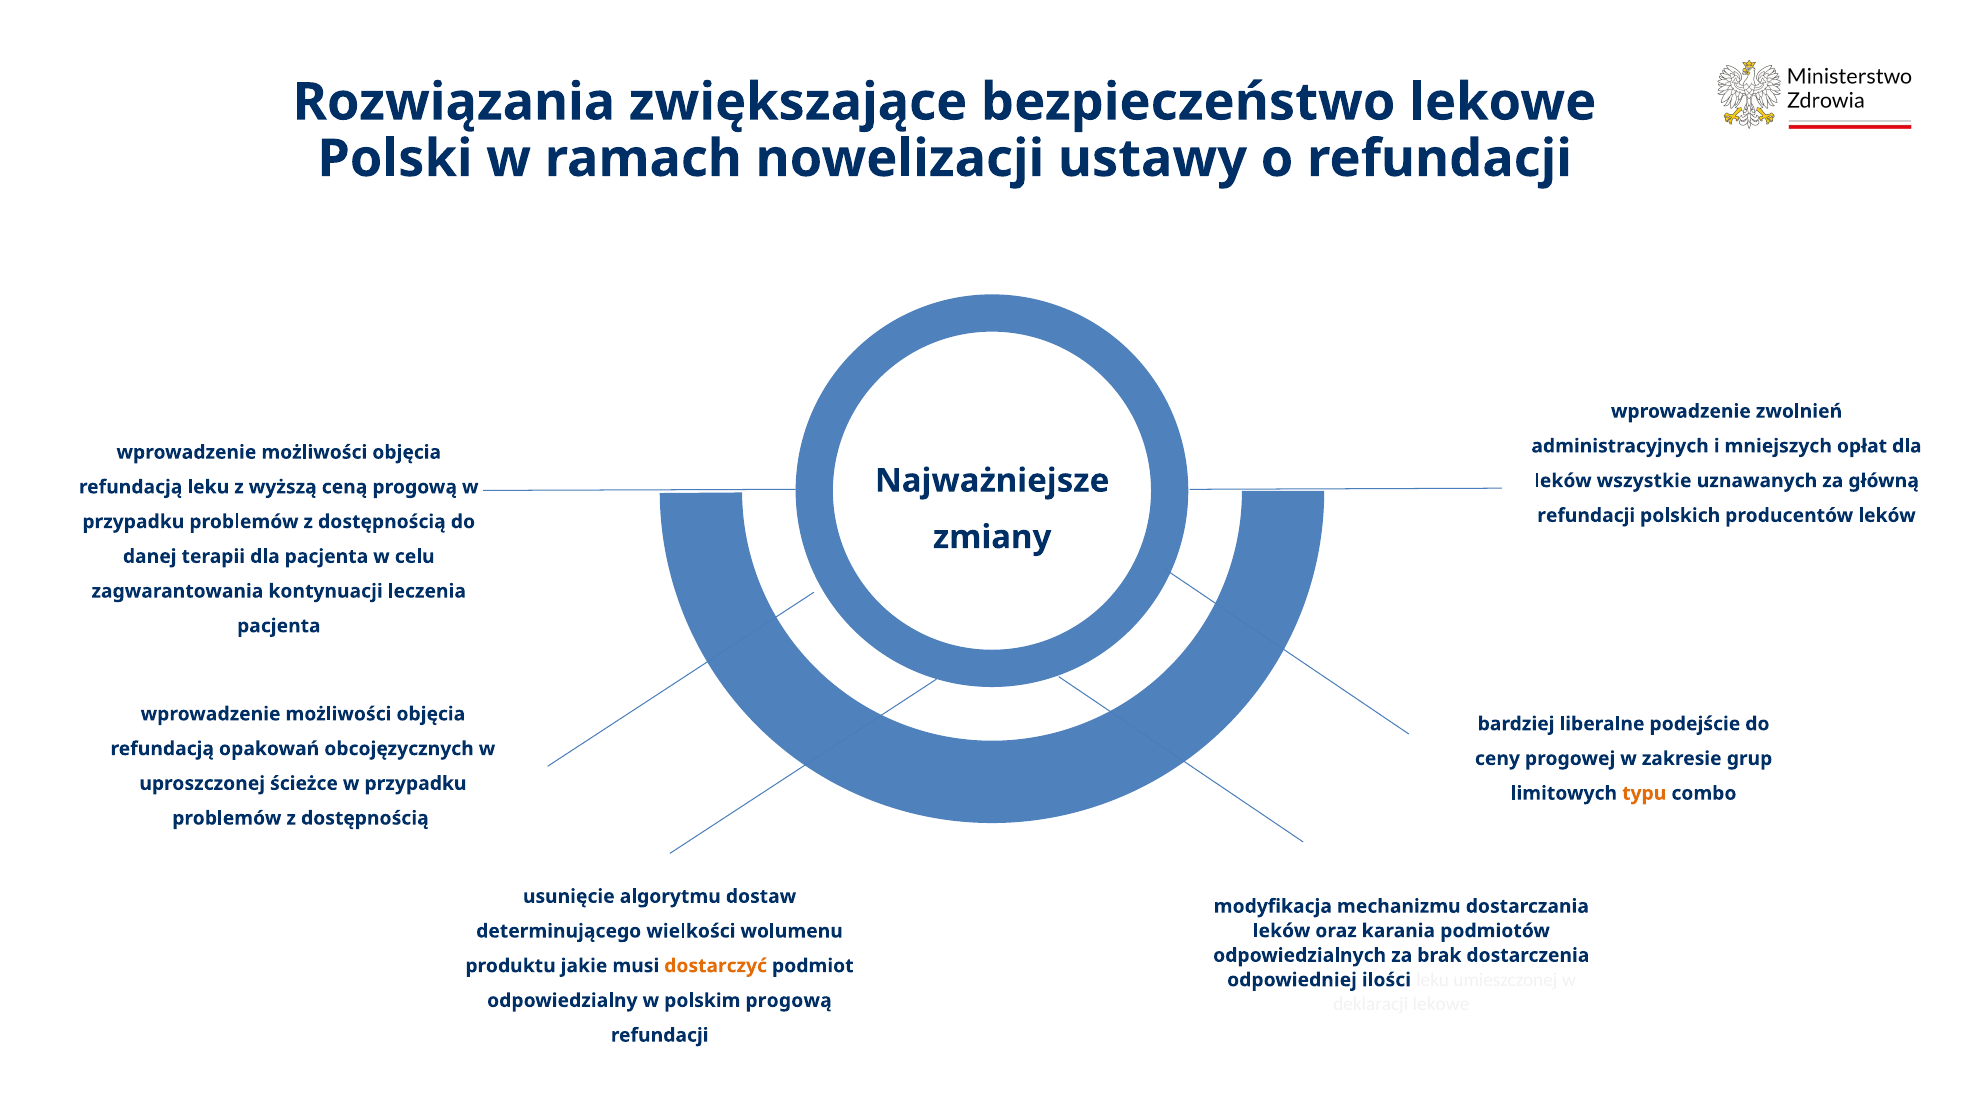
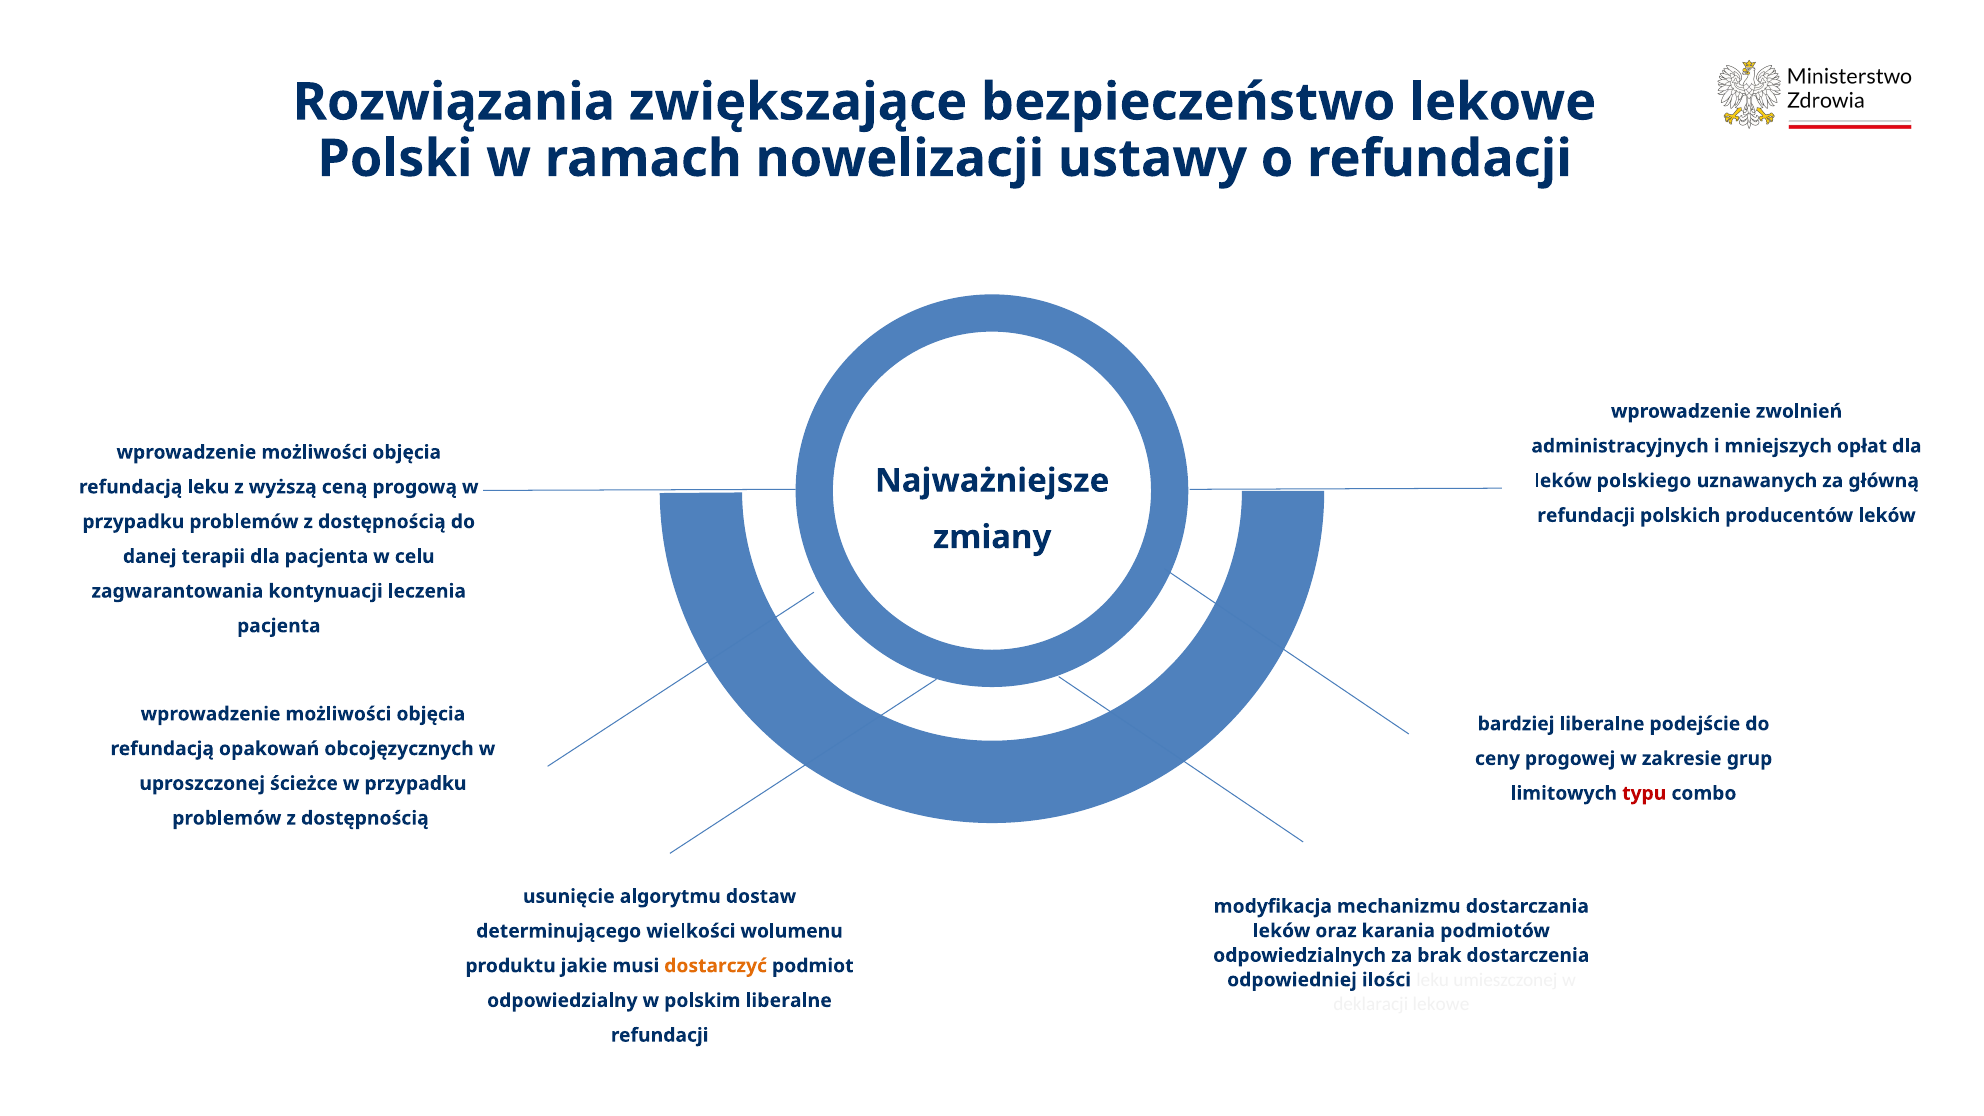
wszystkie: wszystkie -> polskiego
typu colour: orange -> red
polskim progową: progową -> liberalne
